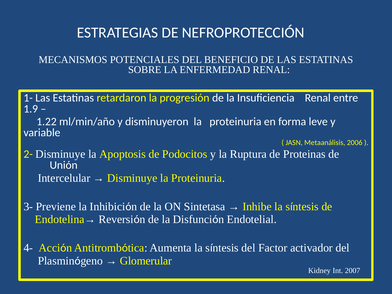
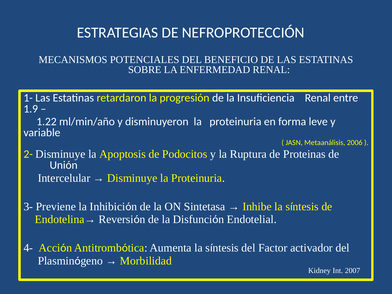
Glomerular: Glomerular -> Morbilidad
